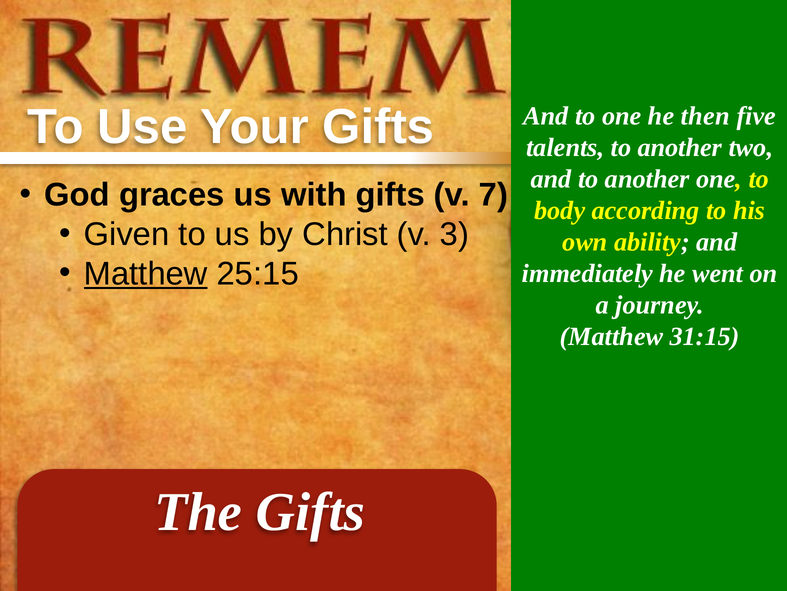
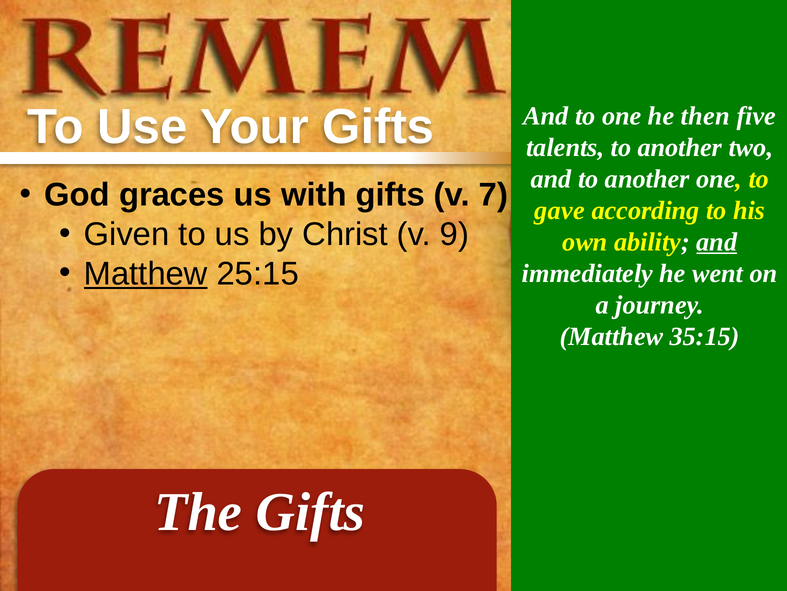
body: body -> gave
3: 3 -> 9
and at (717, 242) underline: none -> present
31:15: 31:15 -> 35:15
